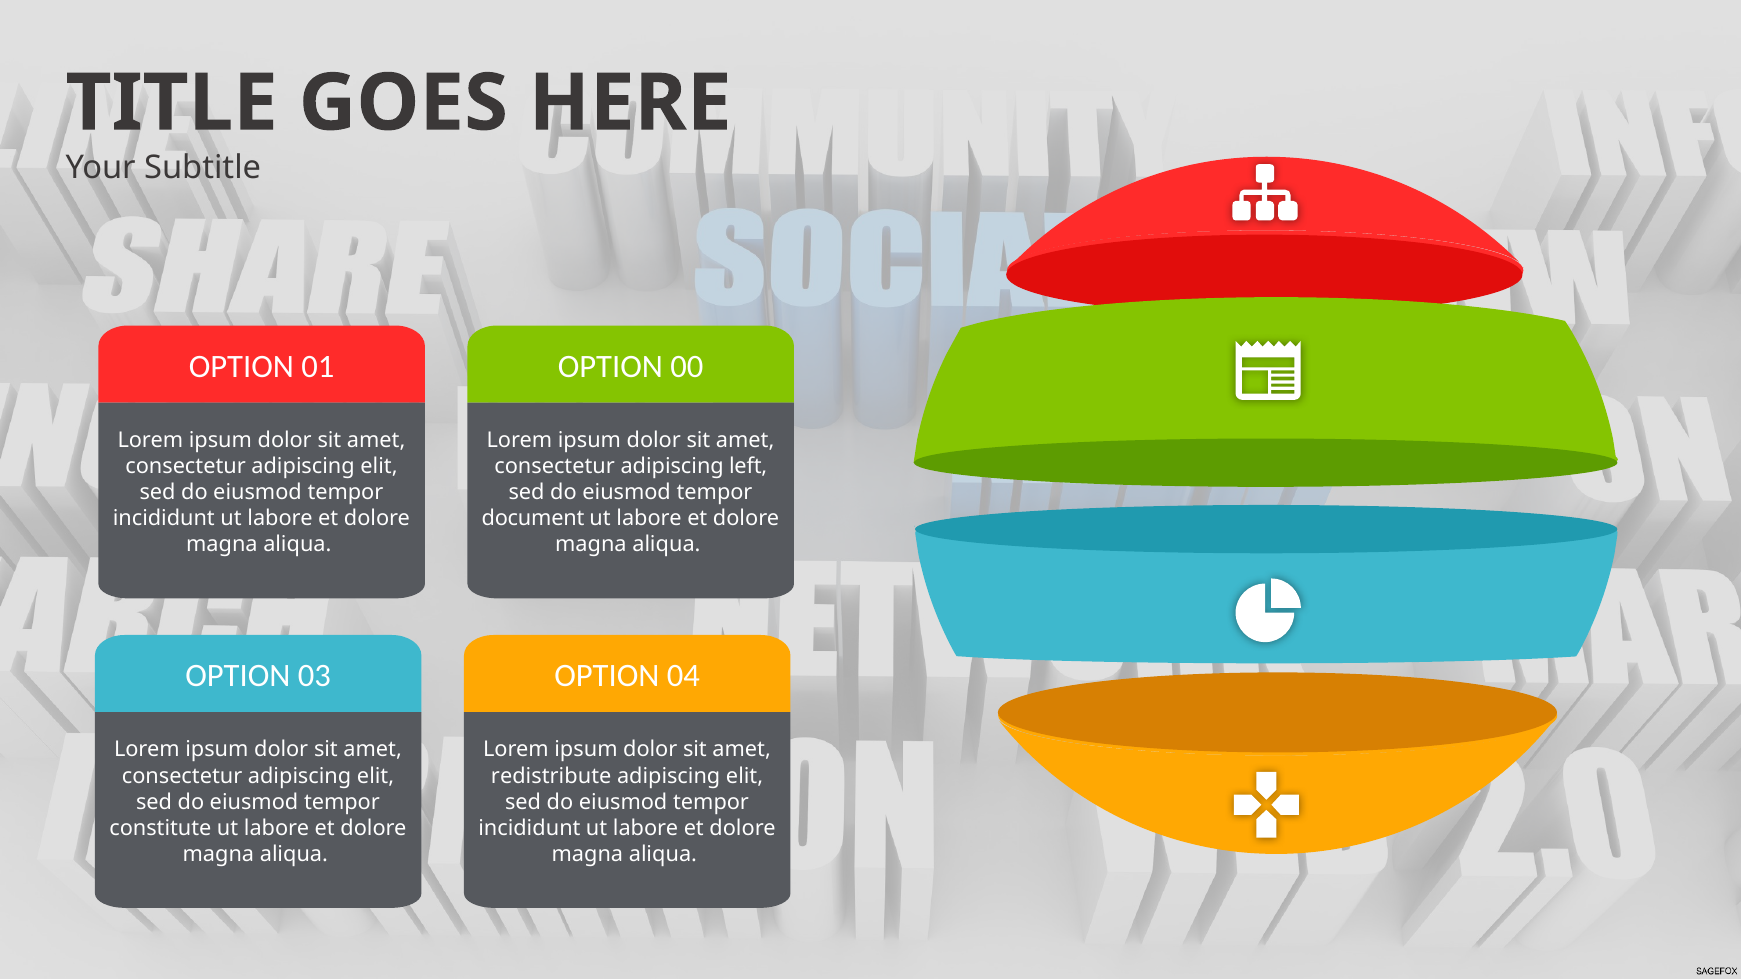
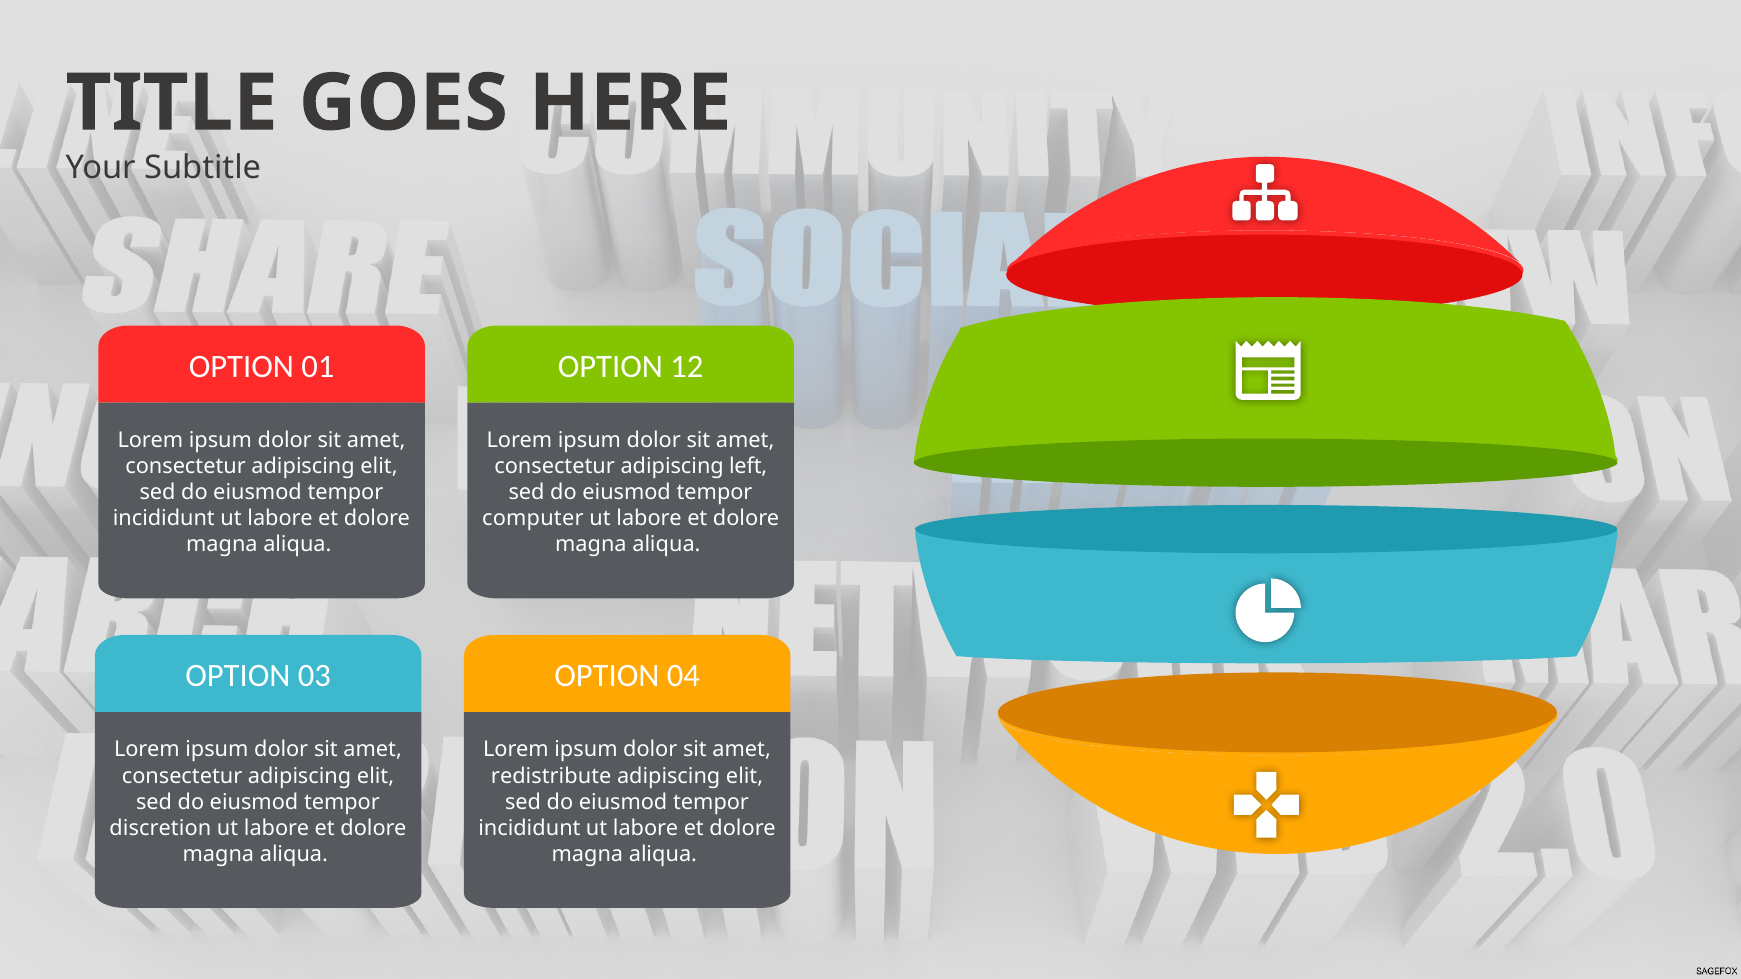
00: 00 -> 12
document: document -> computer
constitute: constitute -> discretion
